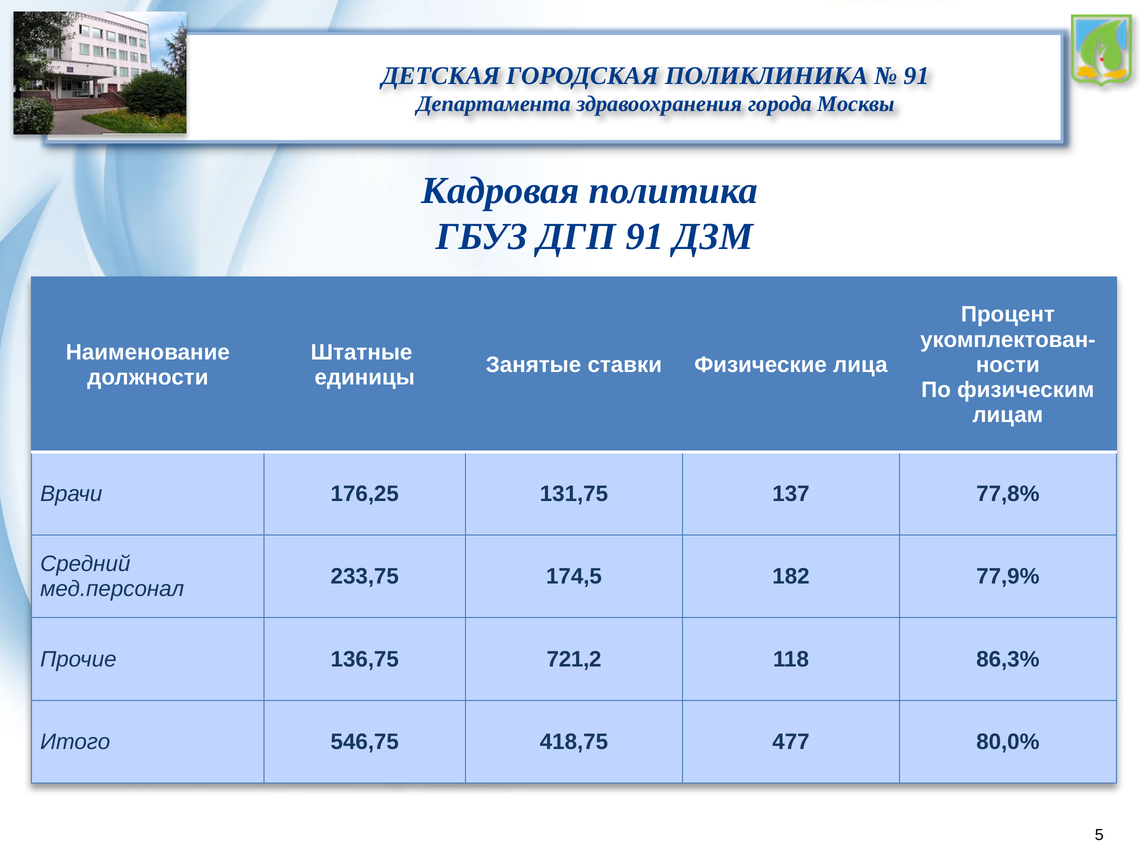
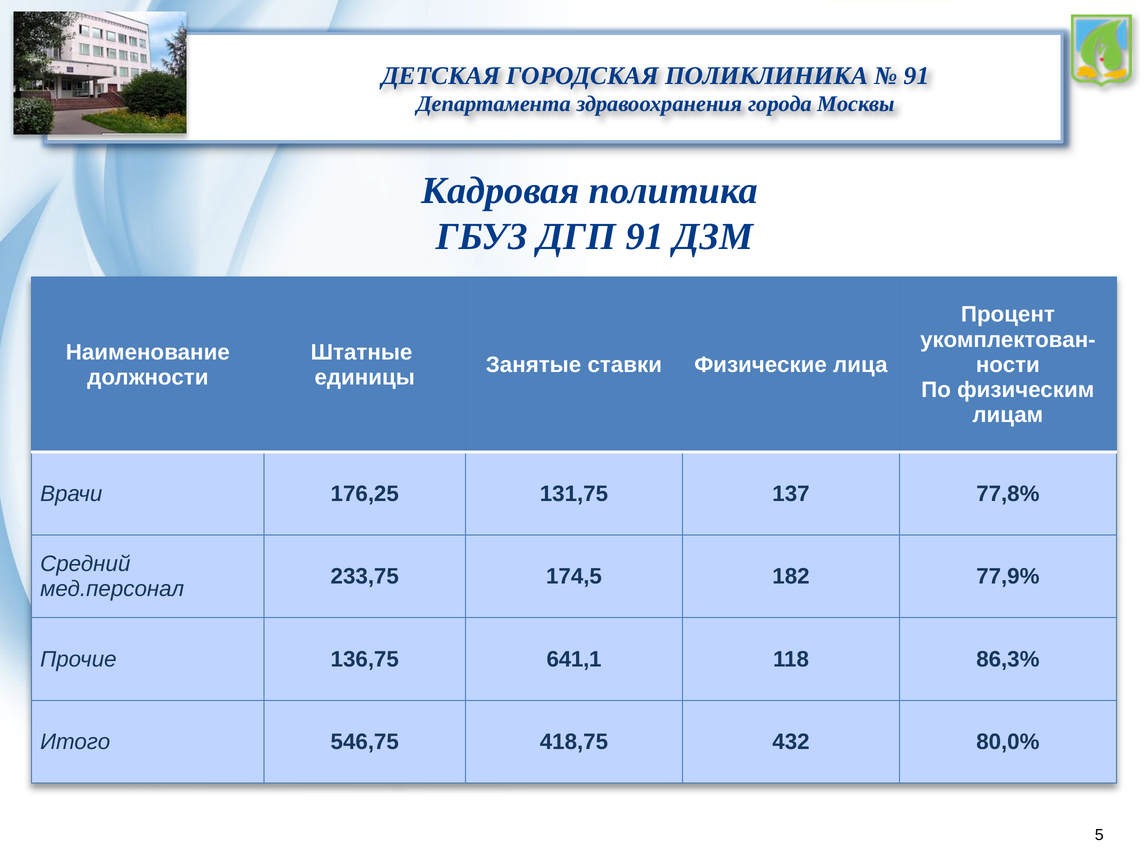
721,2: 721,2 -> 641,1
477: 477 -> 432
